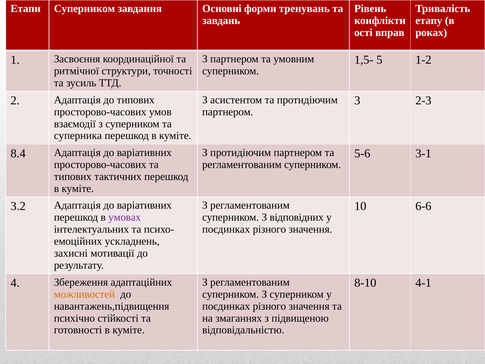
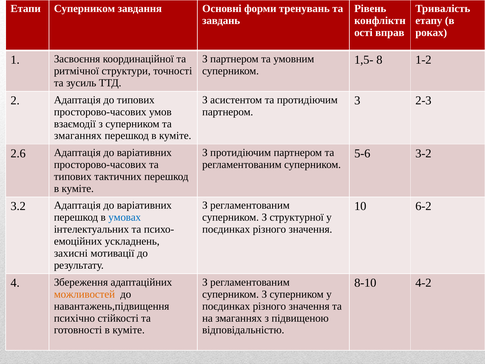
5: 5 -> 8
суперника at (78, 136): суперника -> змаганнях
8.4: 8.4 -> 2.6
3-1: 3-1 -> 3-2
6-6: 6-6 -> 6-2
умовах colour: purple -> blue
відповідних: відповідних -> структурної
4-1: 4-1 -> 4-2
